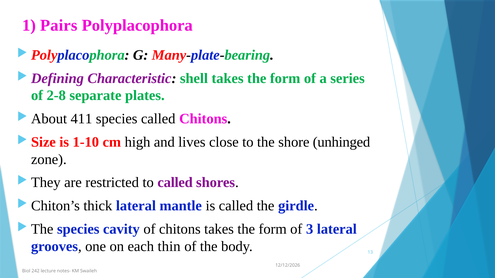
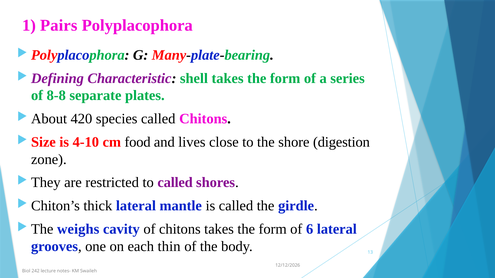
2-8: 2-8 -> 8-8
411: 411 -> 420
1-10: 1-10 -> 4-10
high: high -> food
unhinged: unhinged -> digestion
The species: species -> weighs
3: 3 -> 6
